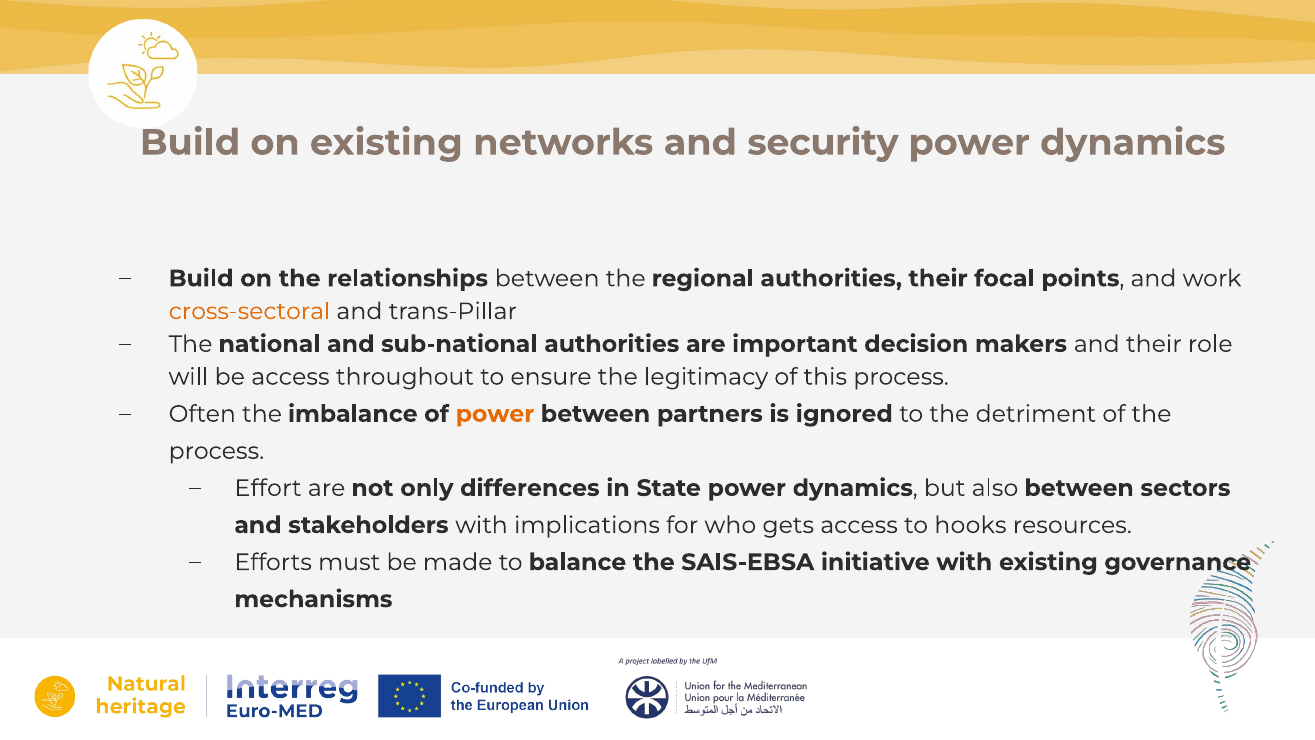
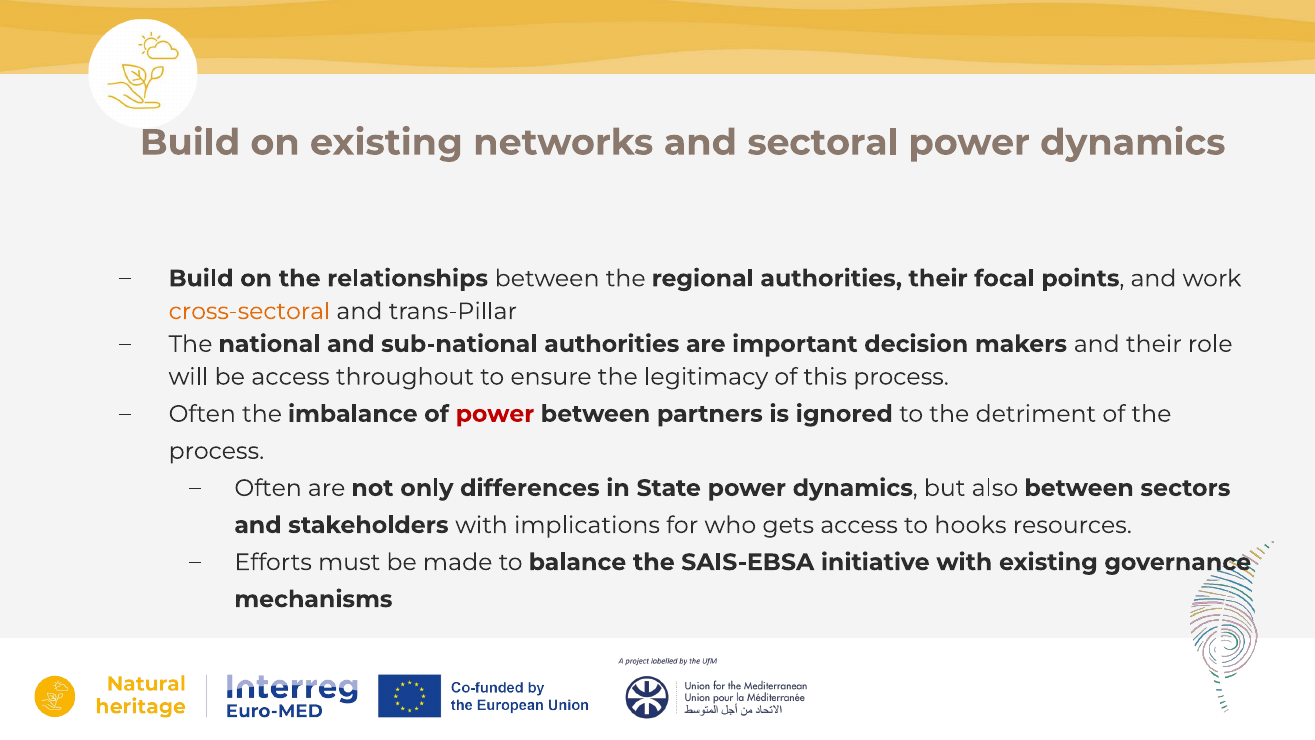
security: security -> sectoral
power at (495, 414) colour: orange -> red
Effort at (268, 488): Effort -> Often
